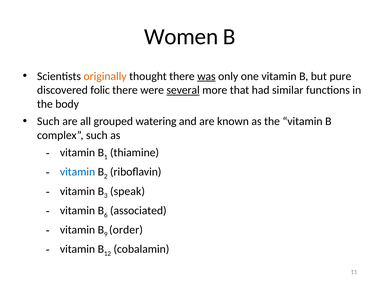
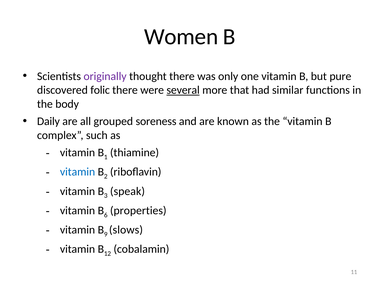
originally colour: orange -> purple
was underline: present -> none
Such at (48, 121): Such -> Daily
watering: watering -> soreness
associated: associated -> properties
order: order -> slows
